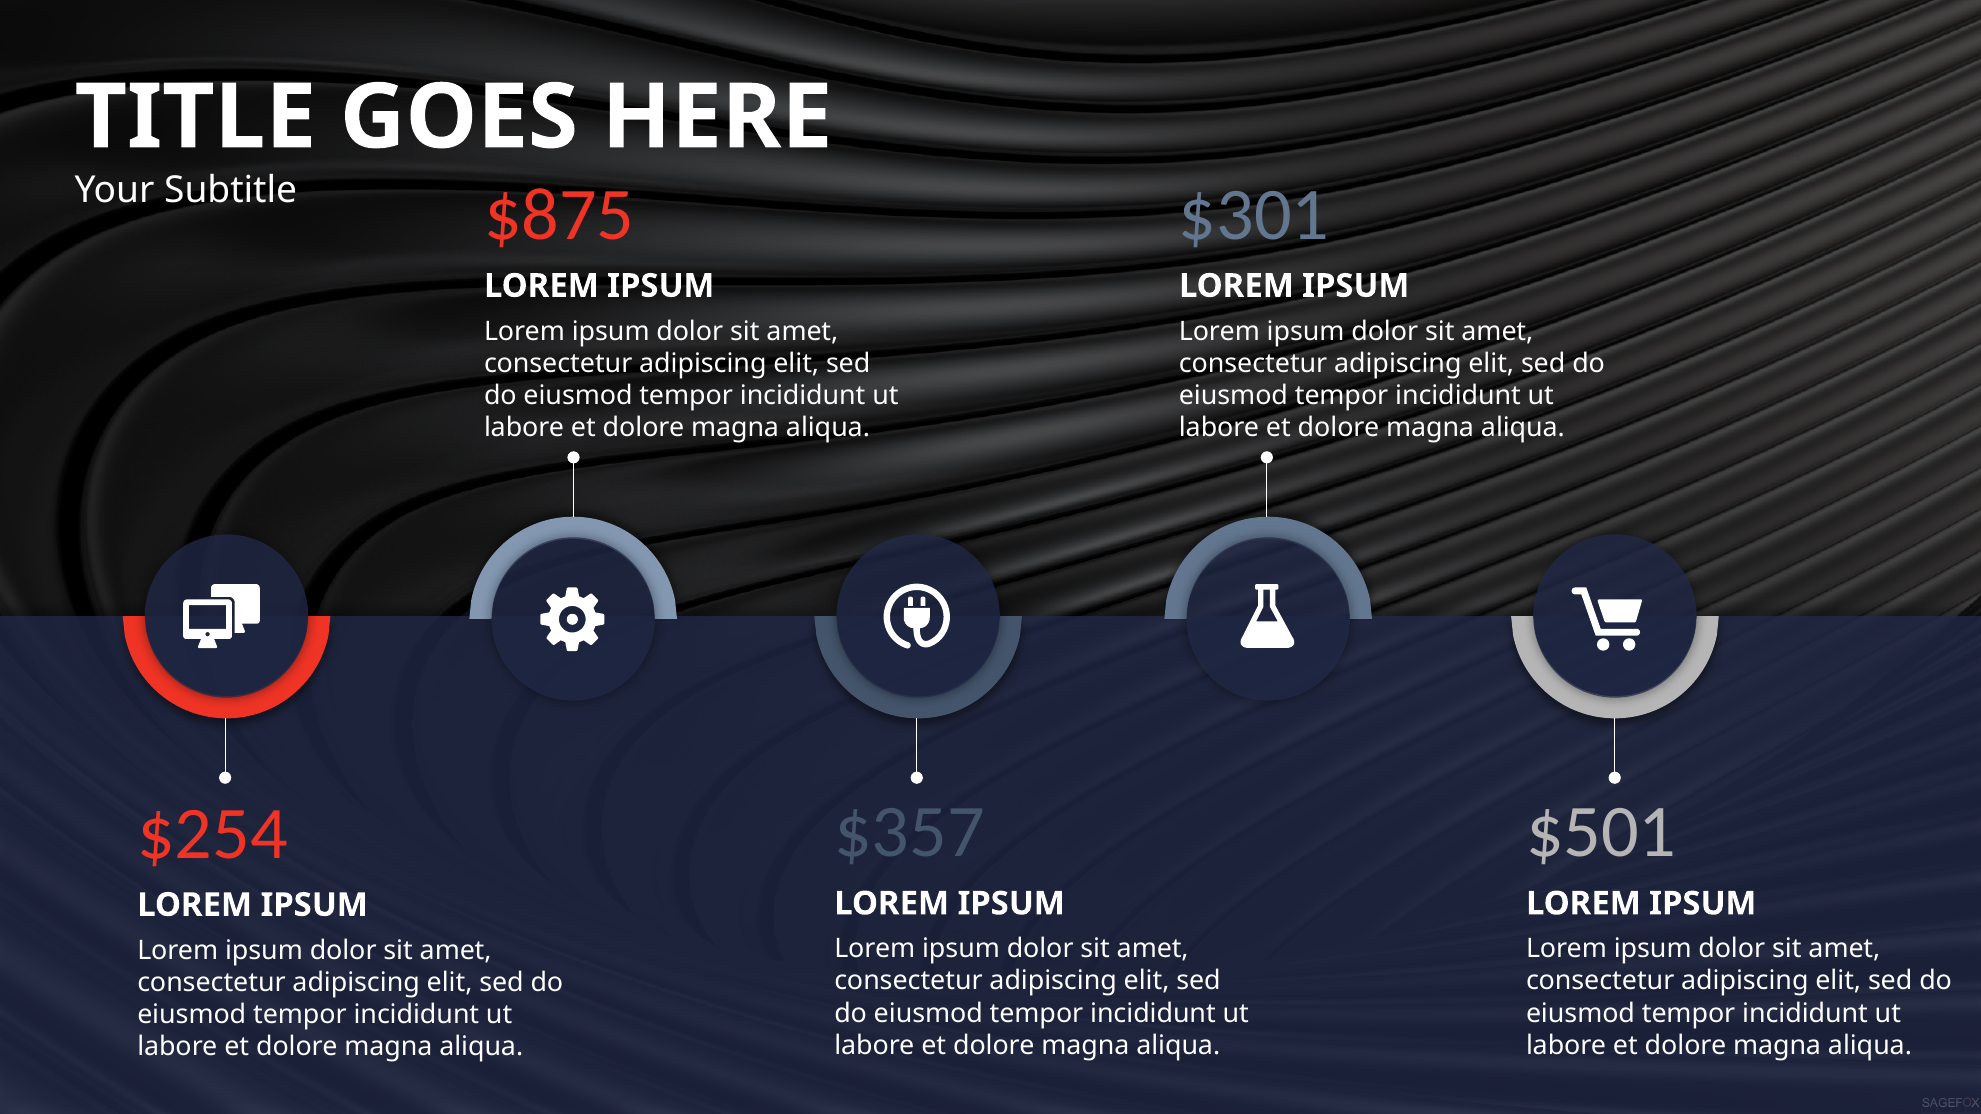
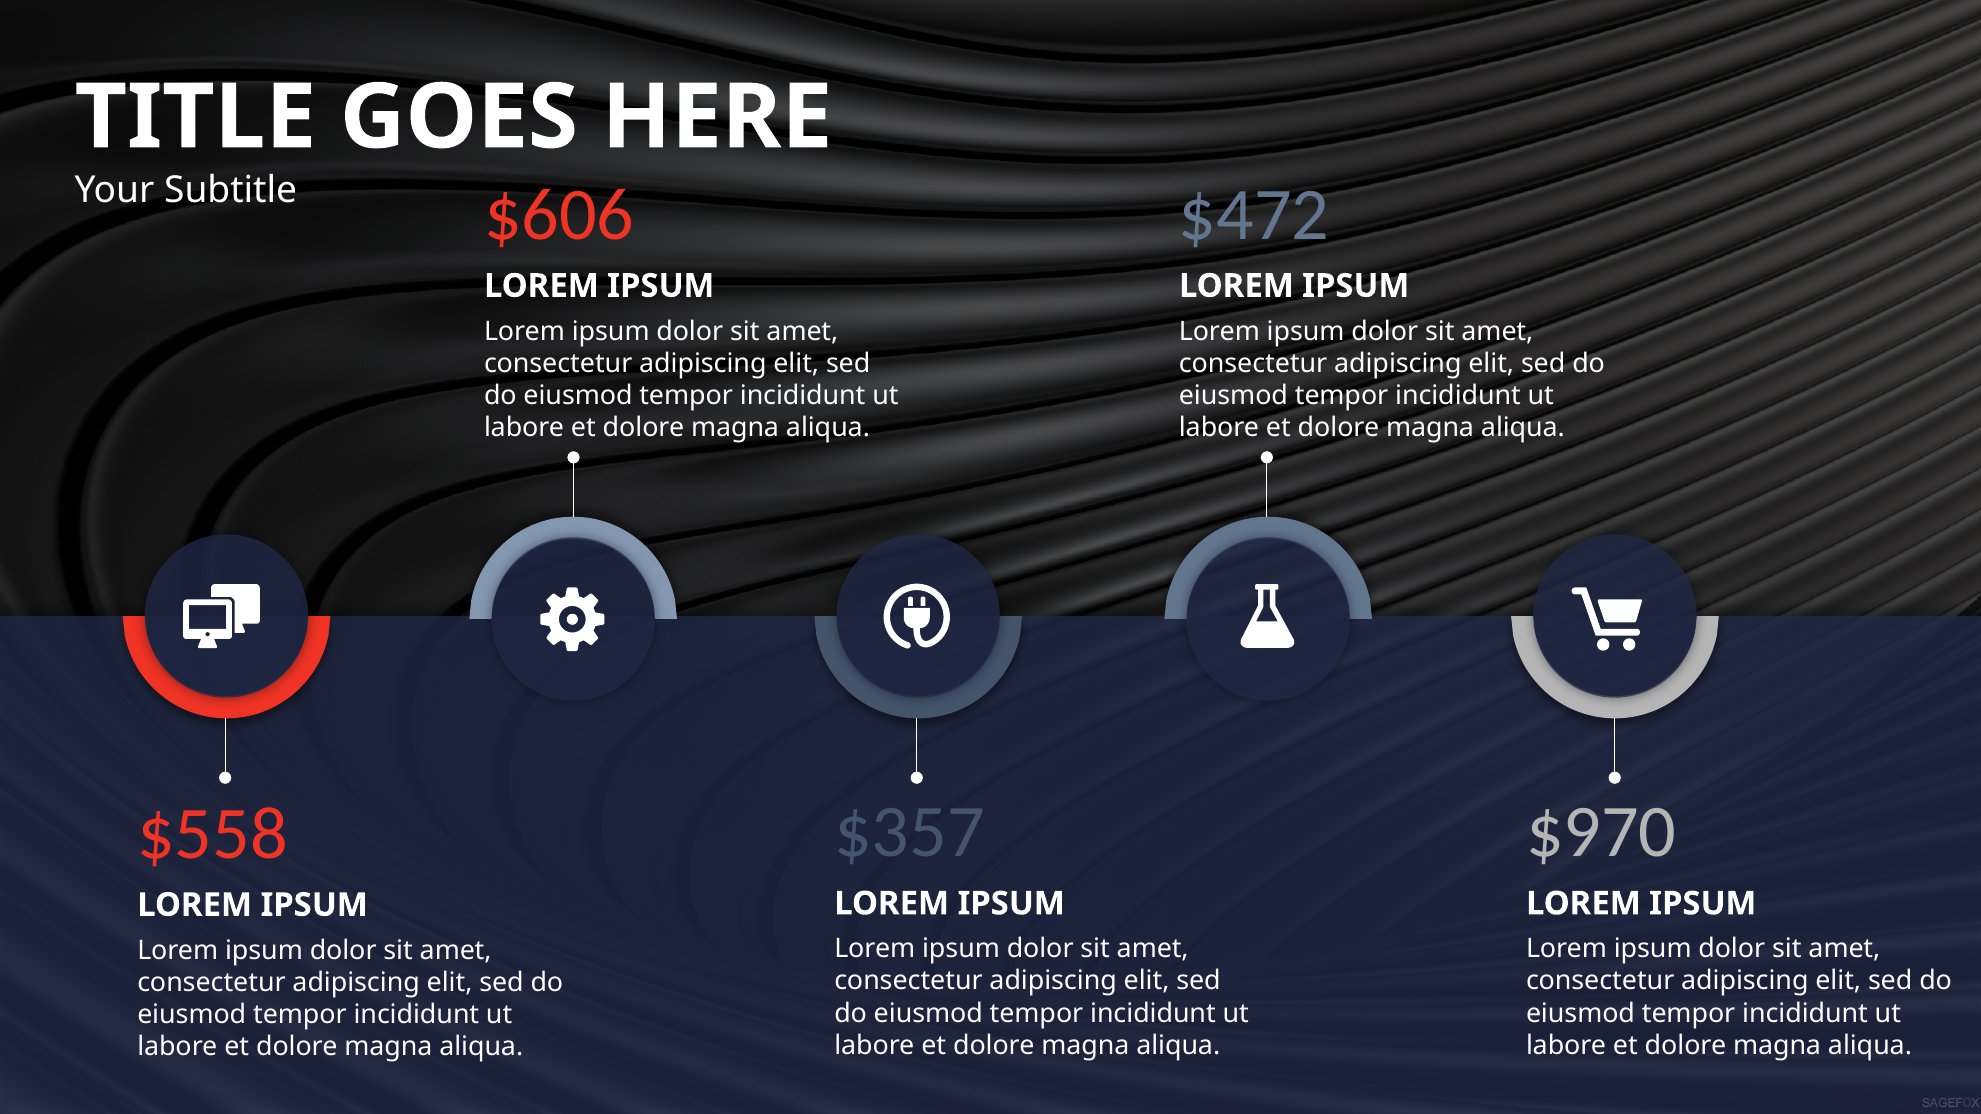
$875: $875 -> $606
$301: $301 -> $472
$501: $501 -> $970
$254: $254 -> $558
